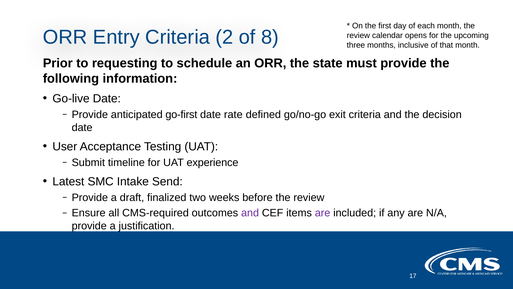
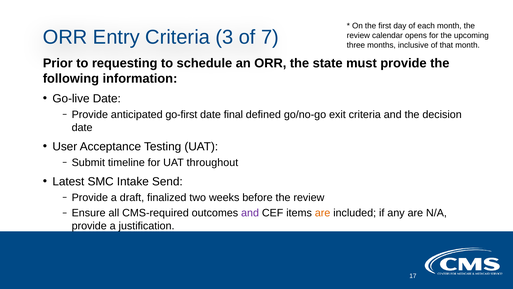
2: 2 -> 3
8: 8 -> 7
rate: rate -> final
experience: experience -> throughout
are at (323, 213) colour: purple -> orange
